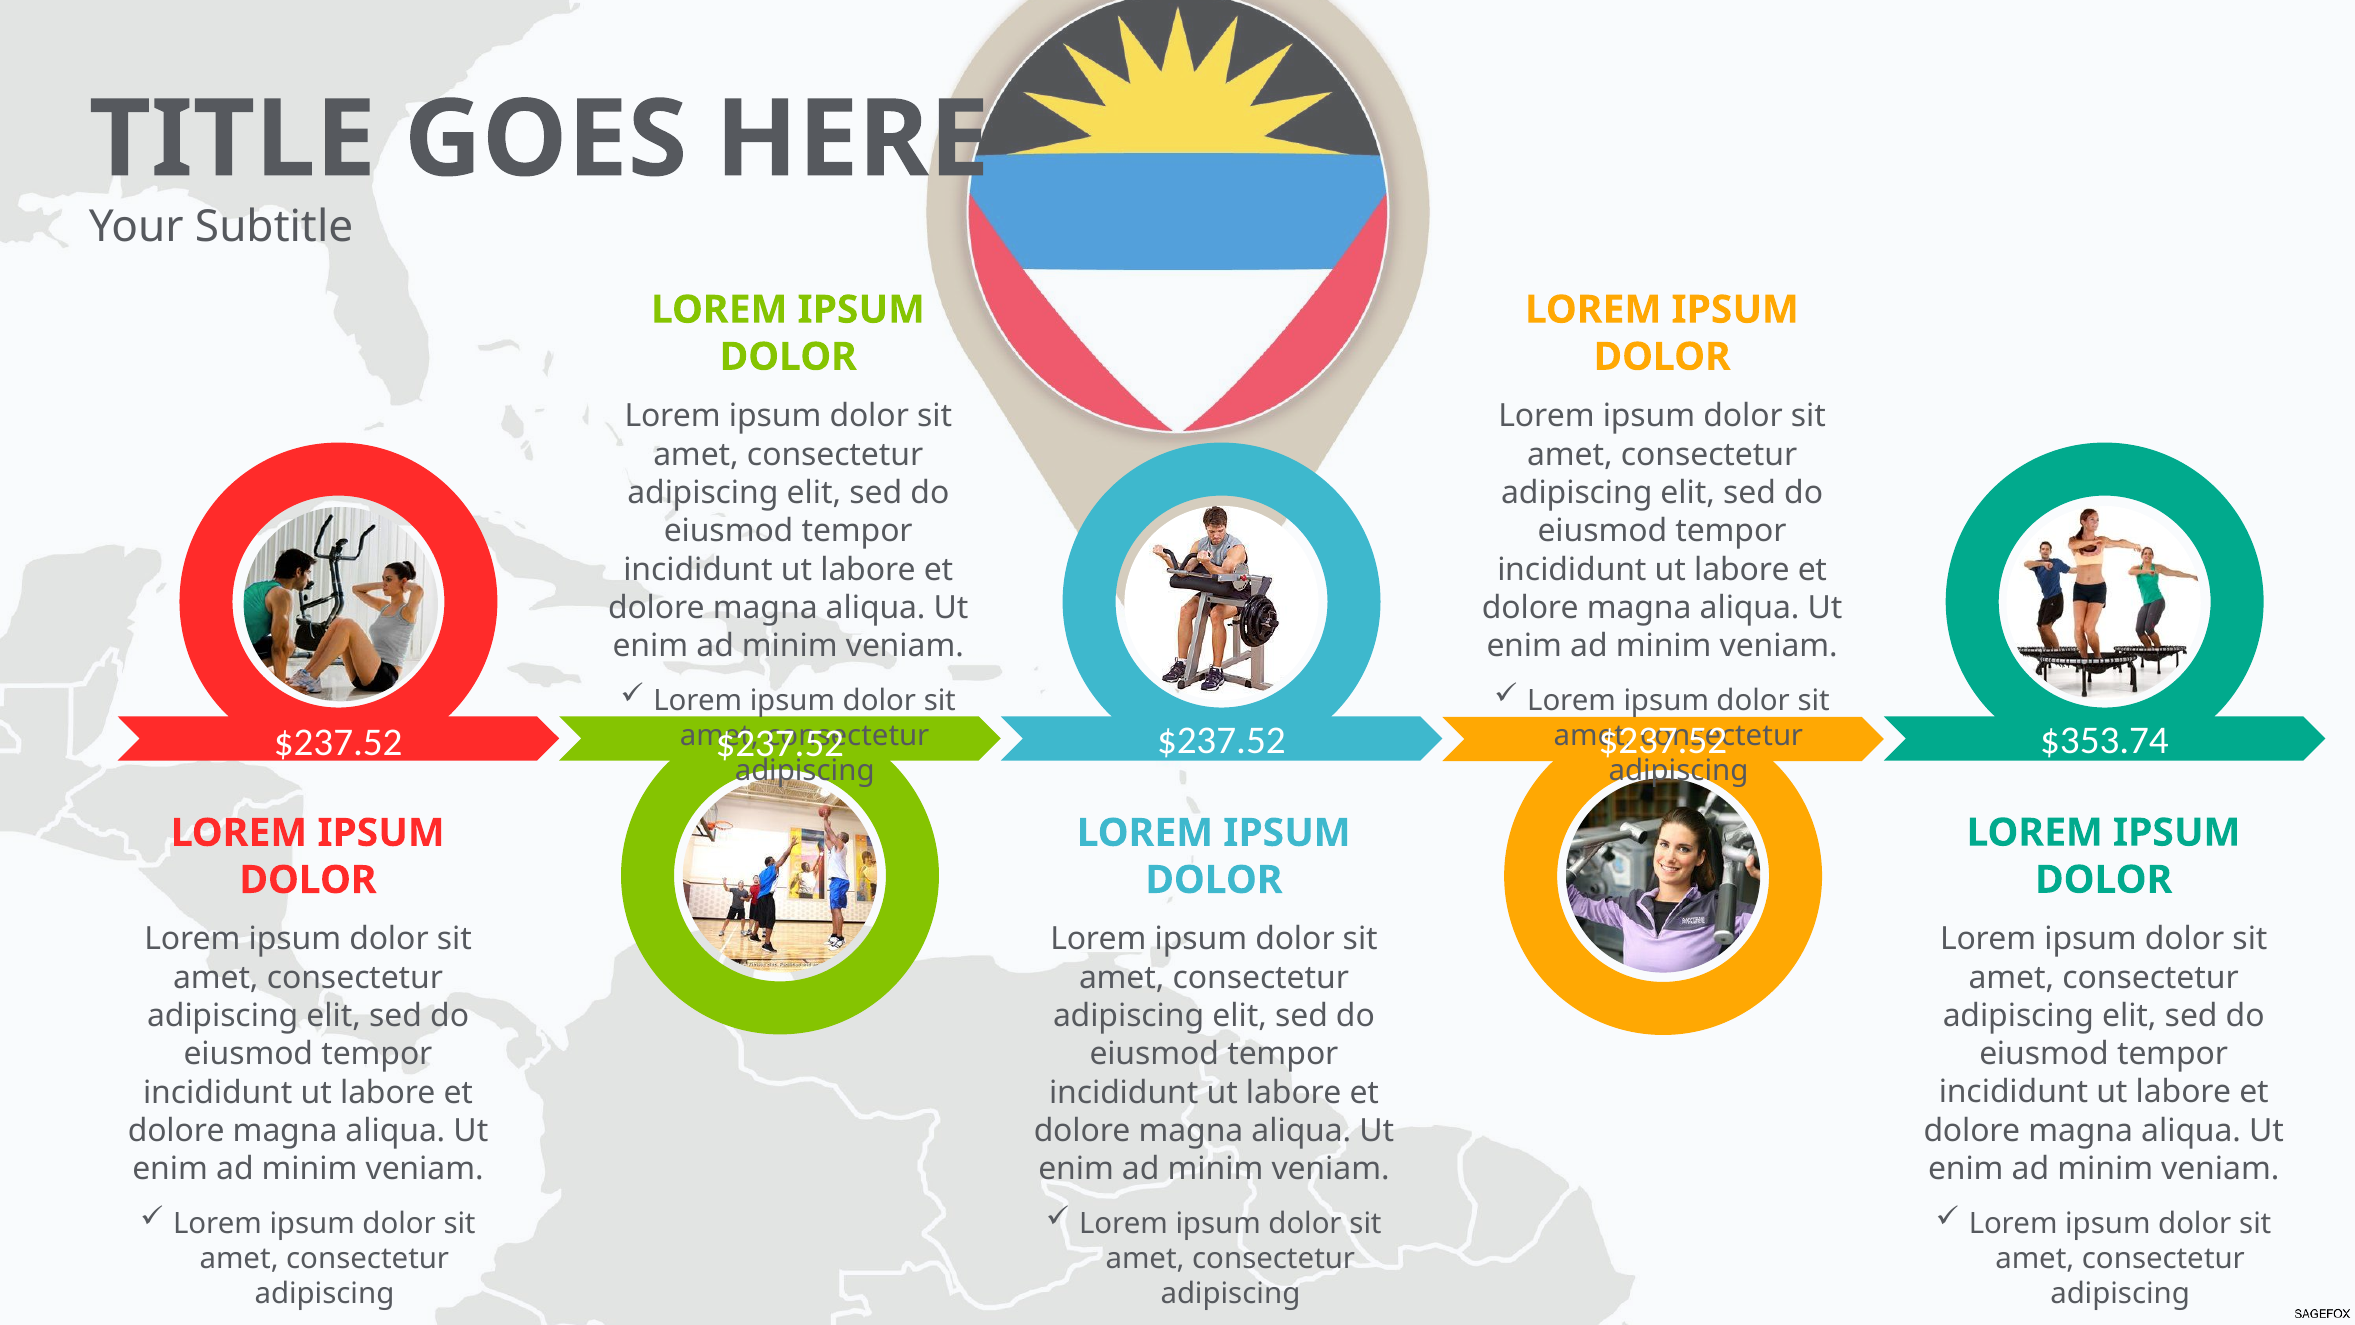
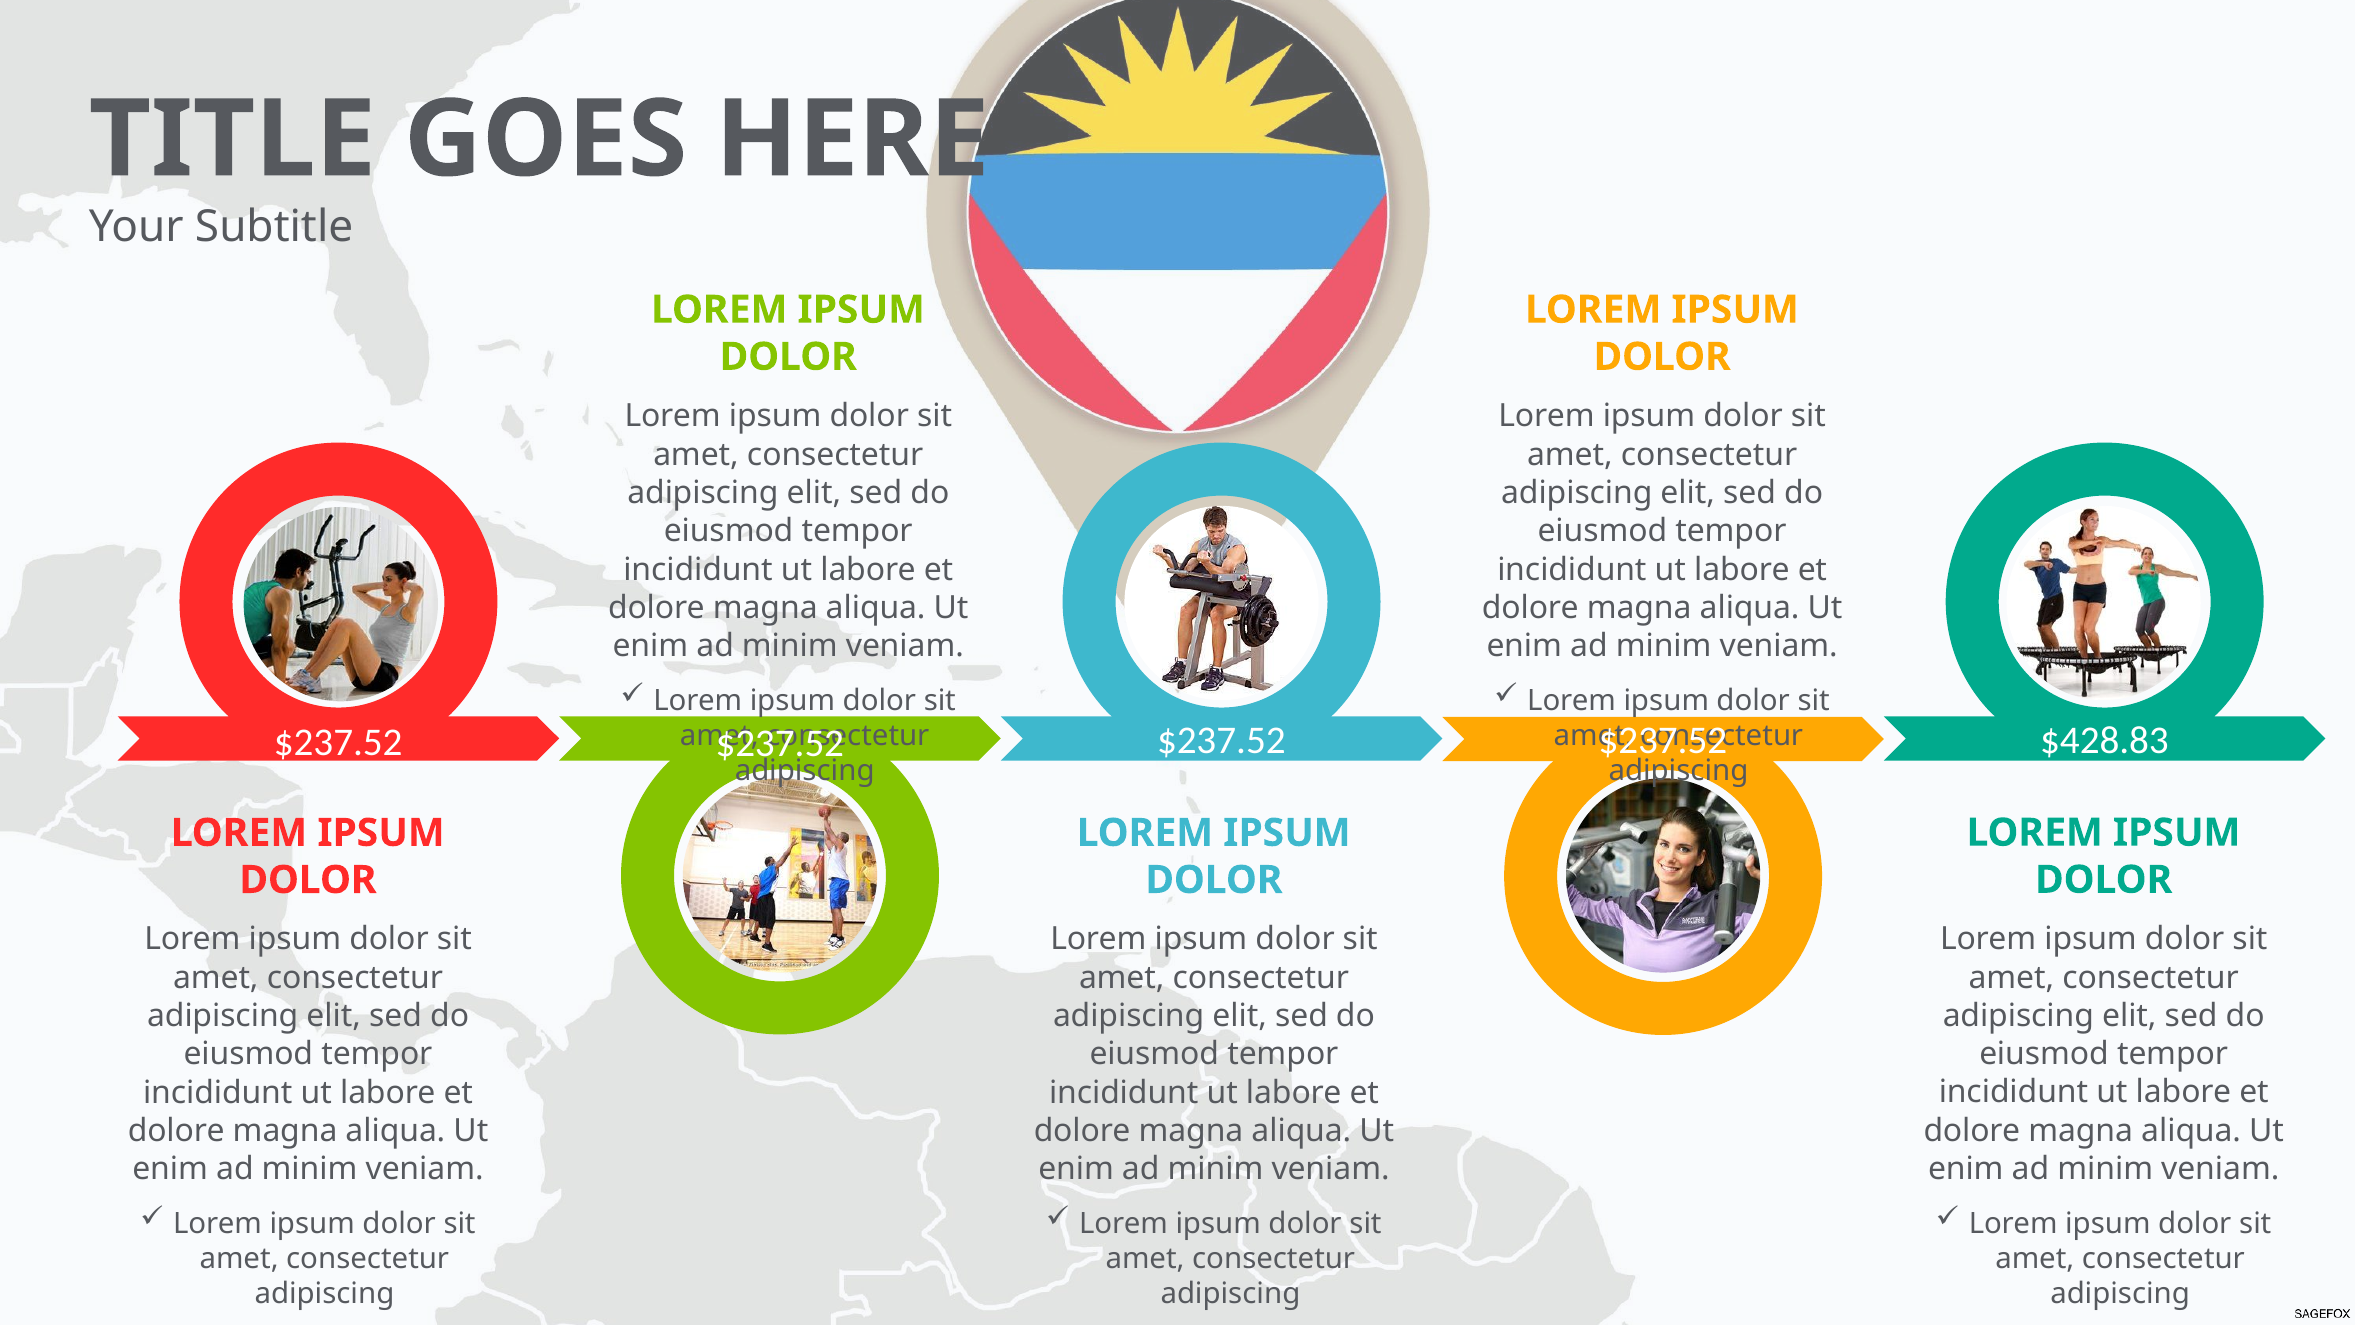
$353.74: $353.74 -> $428.83
